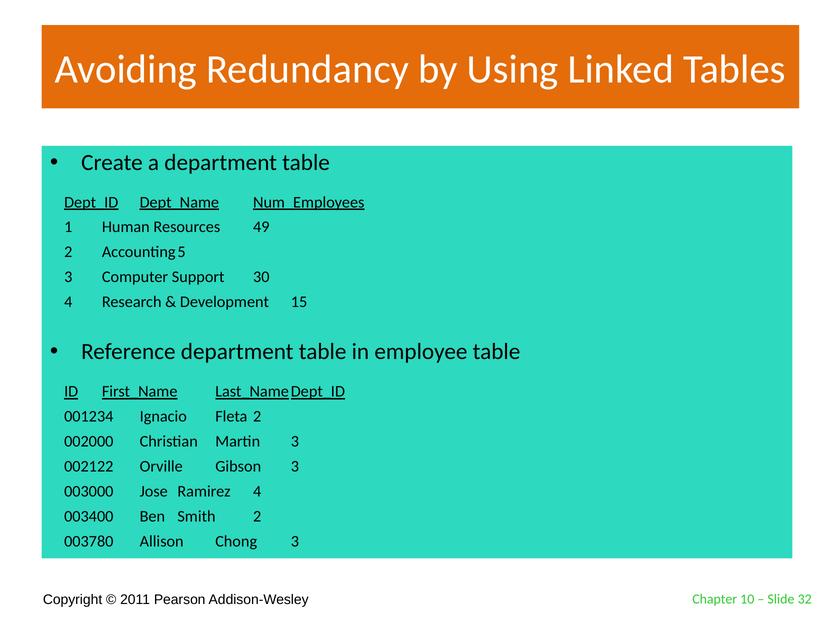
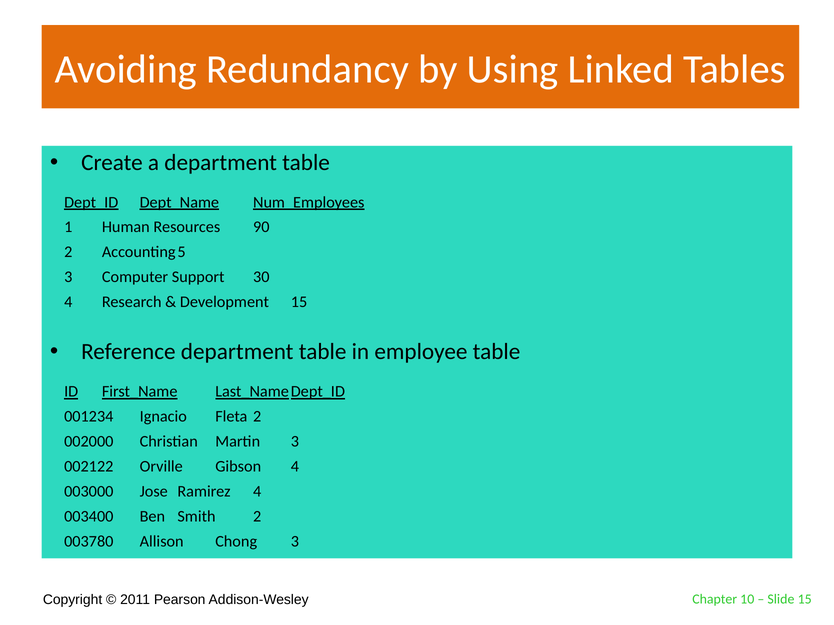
49: 49 -> 90
Gibson 3: 3 -> 4
Slide 32: 32 -> 15
